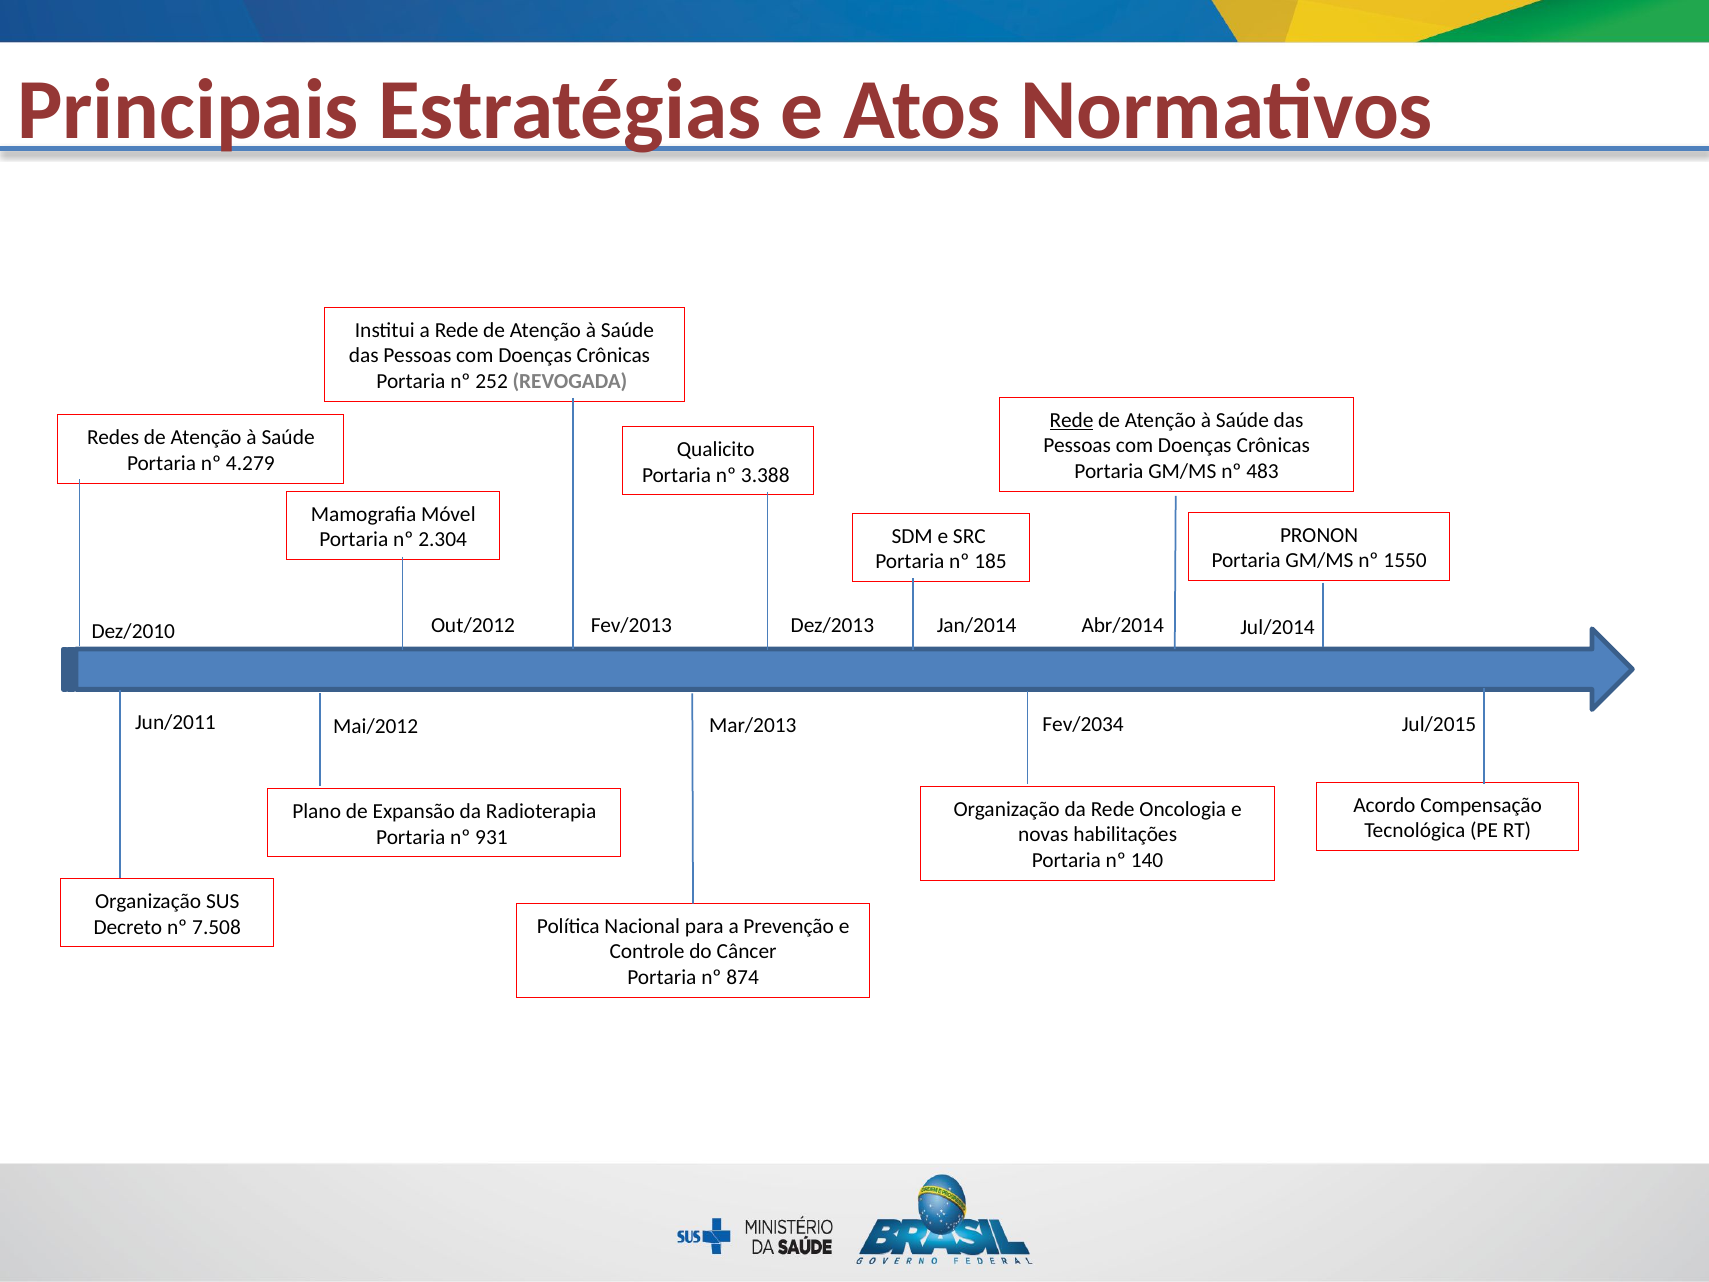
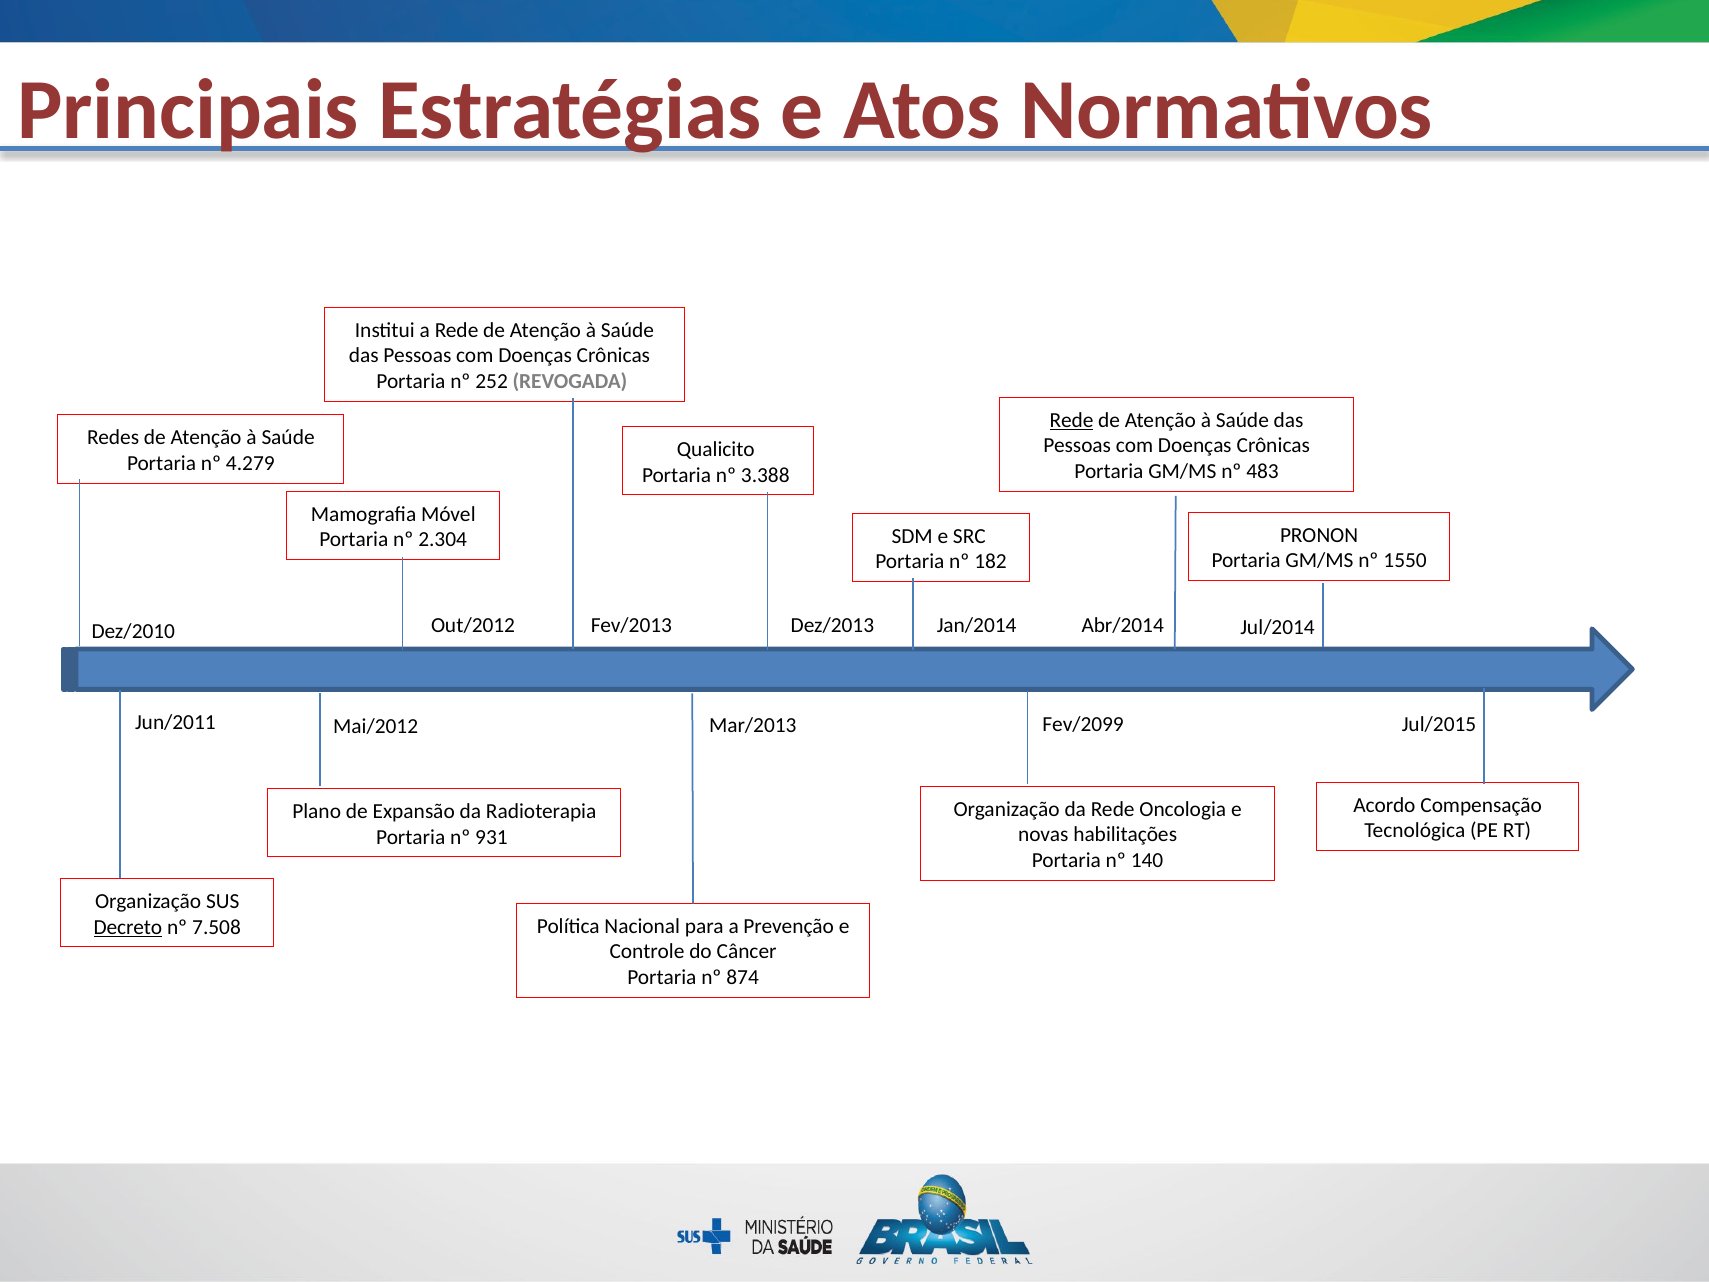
185: 185 -> 182
Fev/2034: Fev/2034 -> Fev/2099
Decreto underline: none -> present
